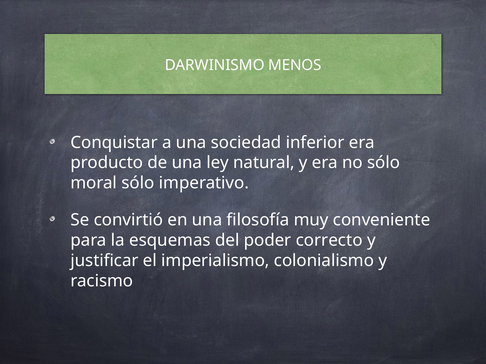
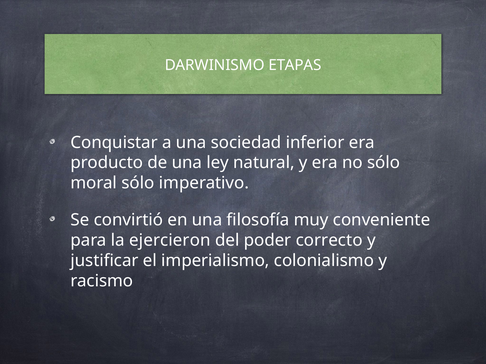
MENOS: MENOS -> ETAPAS
esquemas: esquemas -> ejercieron
